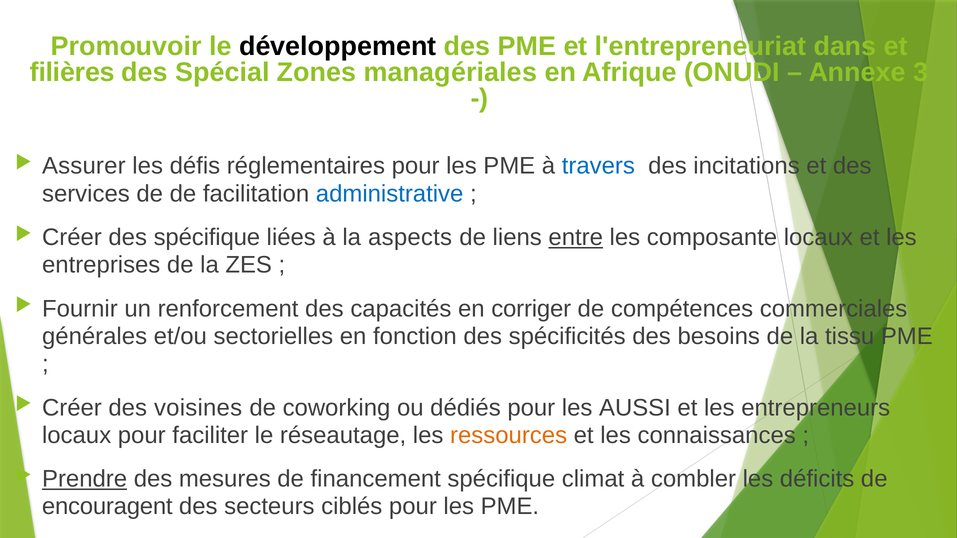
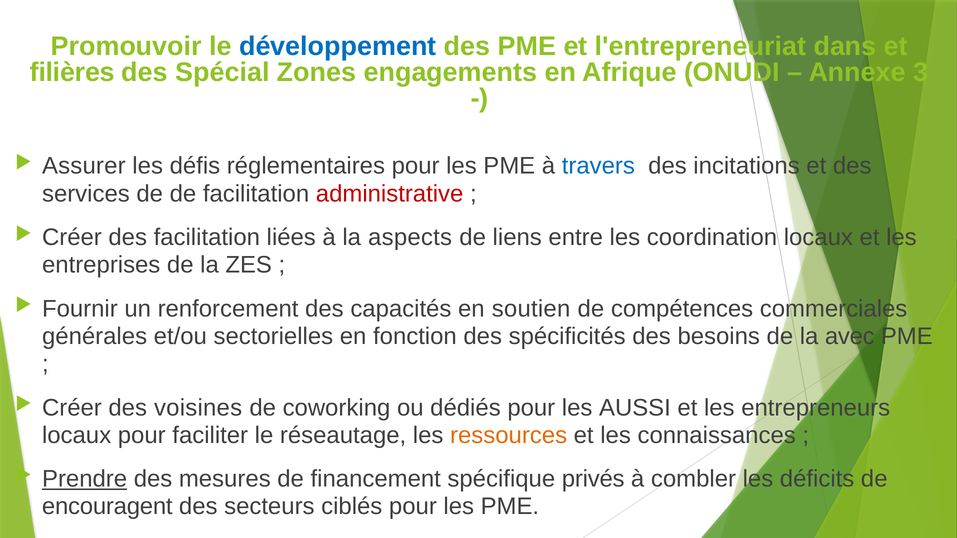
développement colour: black -> blue
managériales: managériales -> engagements
administrative colour: blue -> red
des spécifique: spécifique -> facilitation
entre underline: present -> none
composante: composante -> coordination
corriger: corriger -> soutien
tissu: tissu -> avec
climat: climat -> privés
